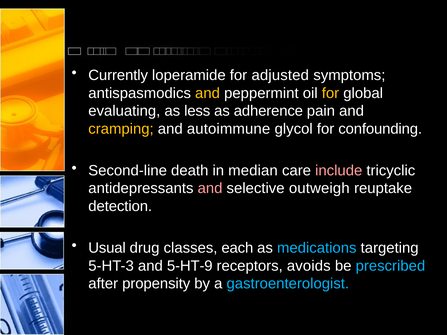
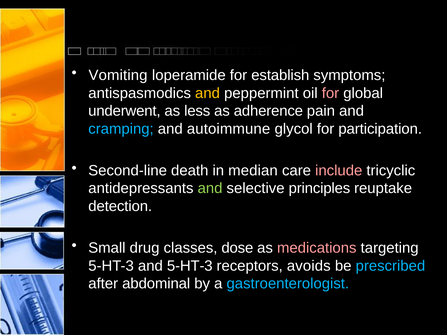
Currently: Currently -> Vomiting
adjusted: adjusted -> establish
for at (330, 93) colour: yellow -> pink
evaluating: evaluating -> underwent
cramping colour: yellow -> light blue
confounding: confounding -> participation
and at (210, 189) colour: pink -> light green
outweigh: outweigh -> principles
Usual: Usual -> Small
each: each -> dose
medications colour: light blue -> pink
and 5-HT-9: 5-HT-9 -> 5-HT-3
propensity: propensity -> abdominal
